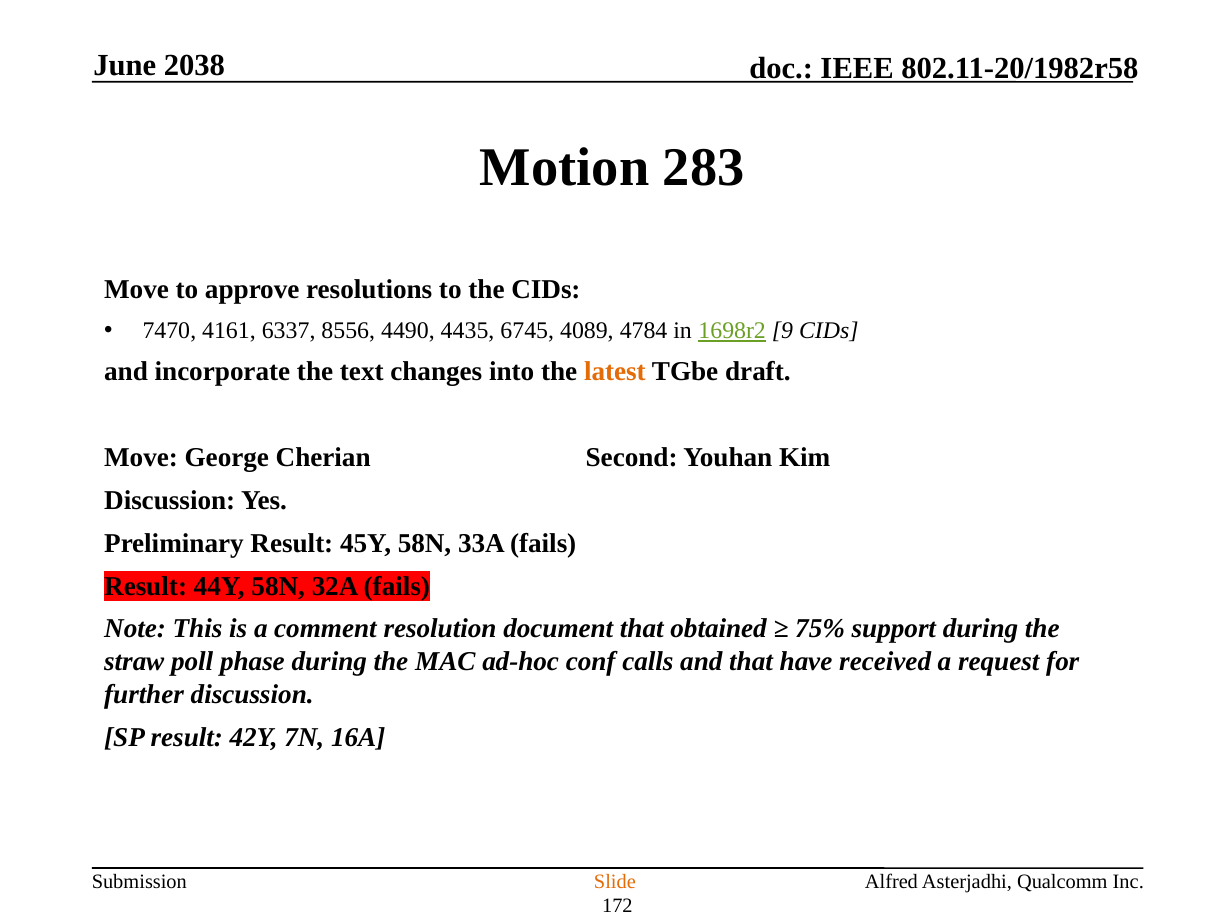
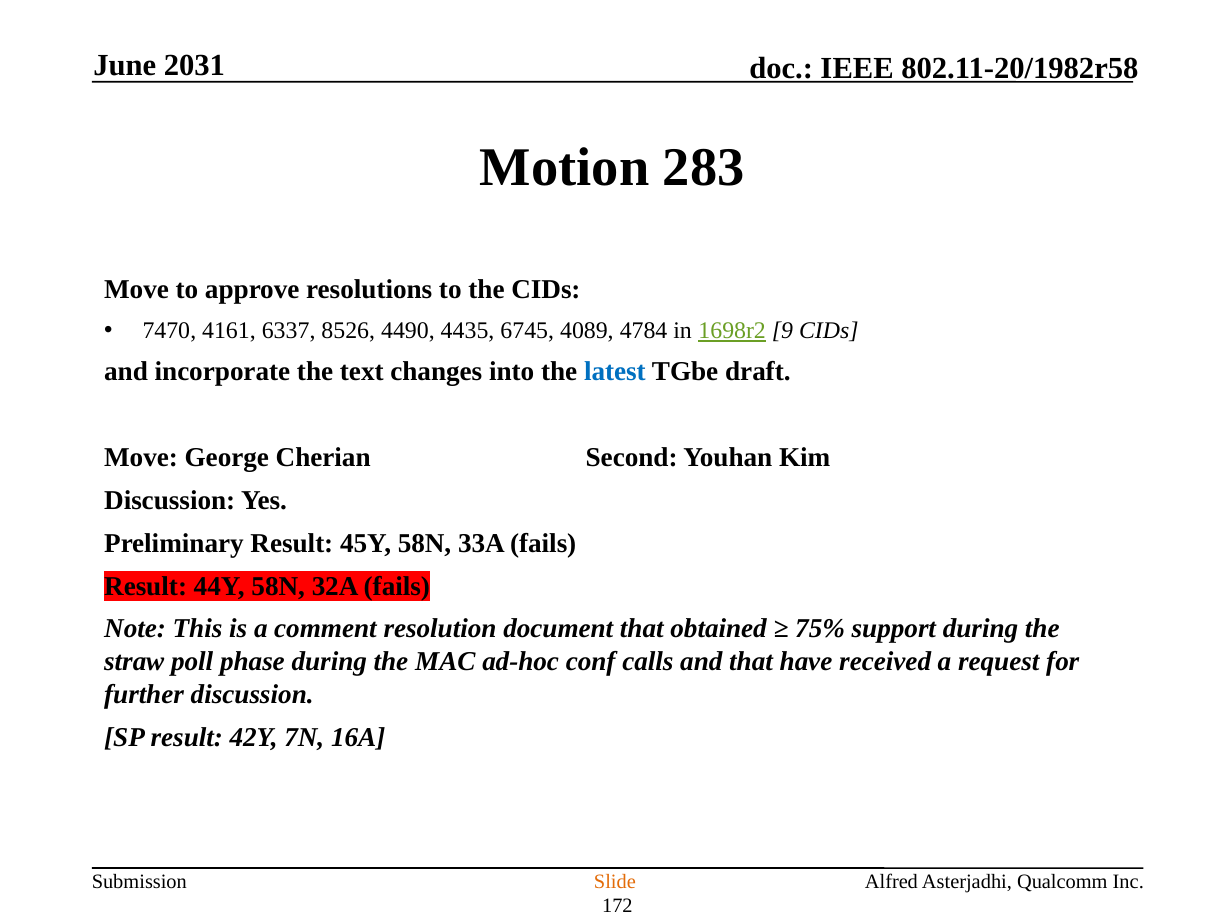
2038: 2038 -> 2031
8556: 8556 -> 8526
latest colour: orange -> blue
